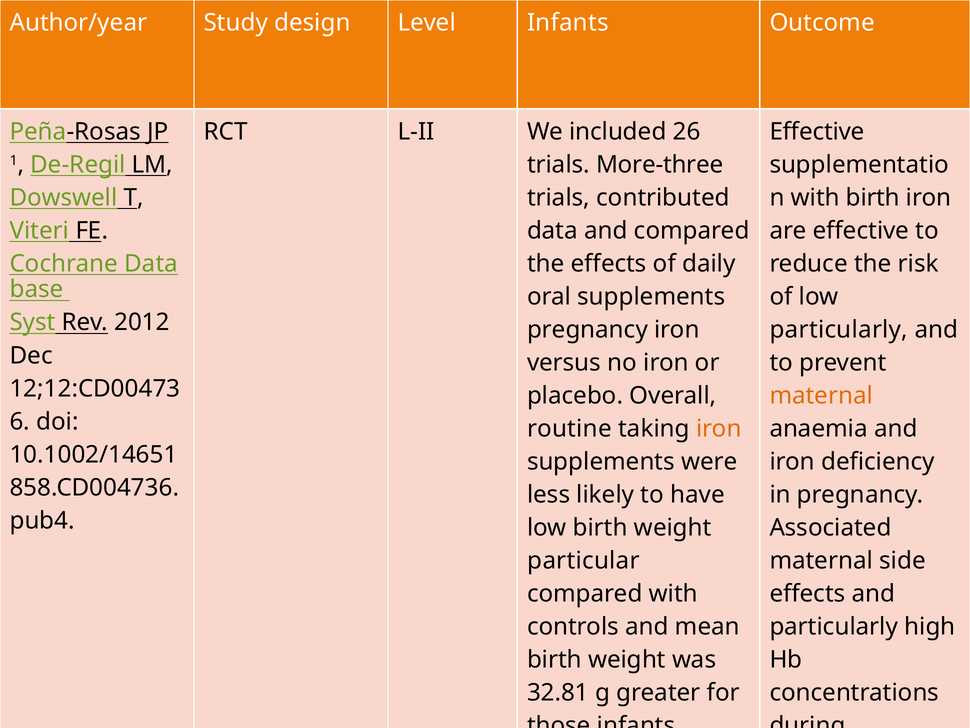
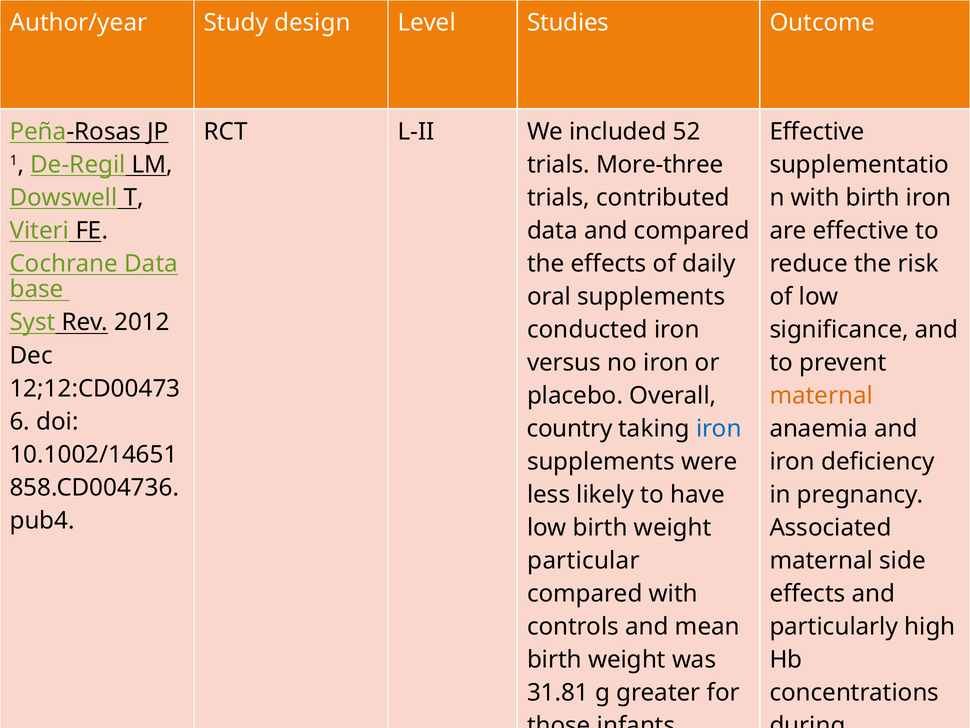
Level Infants: Infants -> Studies
26: 26 -> 52
pregnancy at (587, 329): pregnancy -> conducted
particularly at (839, 329): particularly -> significance
routine at (569, 428): routine -> country
iron at (719, 428) colour: orange -> blue
32.81: 32.81 -> 31.81
